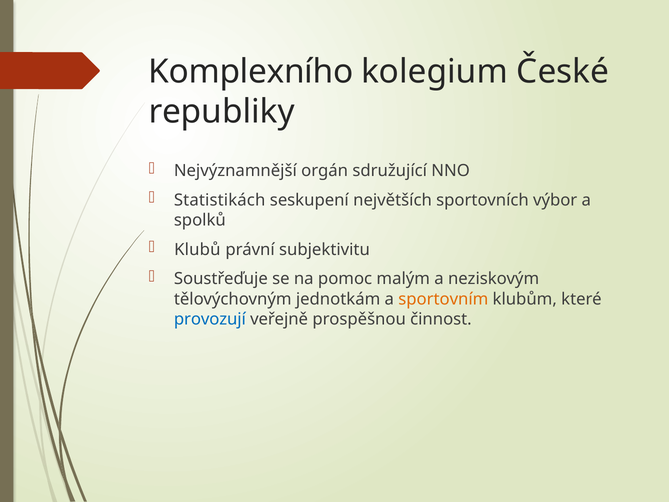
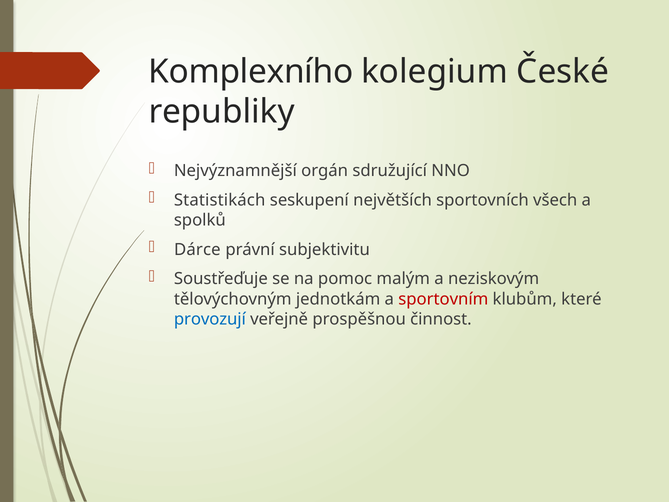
výbor: výbor -> všech
Klubů: Klubů -> Dárce
sportovním colour: orange -> red
